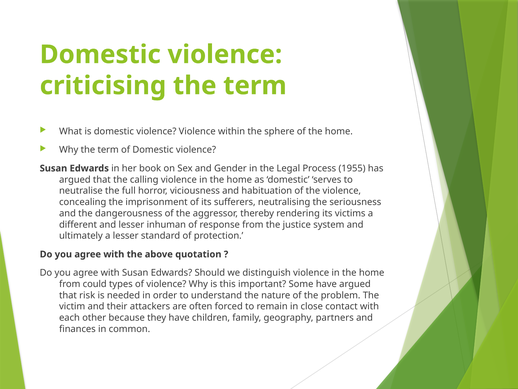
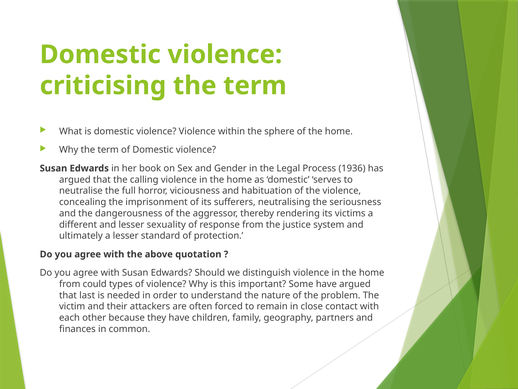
1955: 1955 -> 1936
inhuman: inhuman -> sexuality
risk: risk -> last
